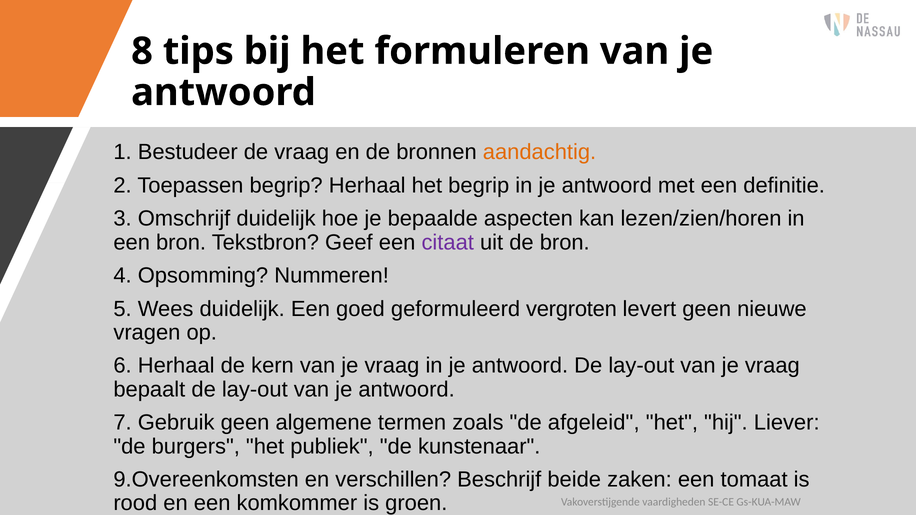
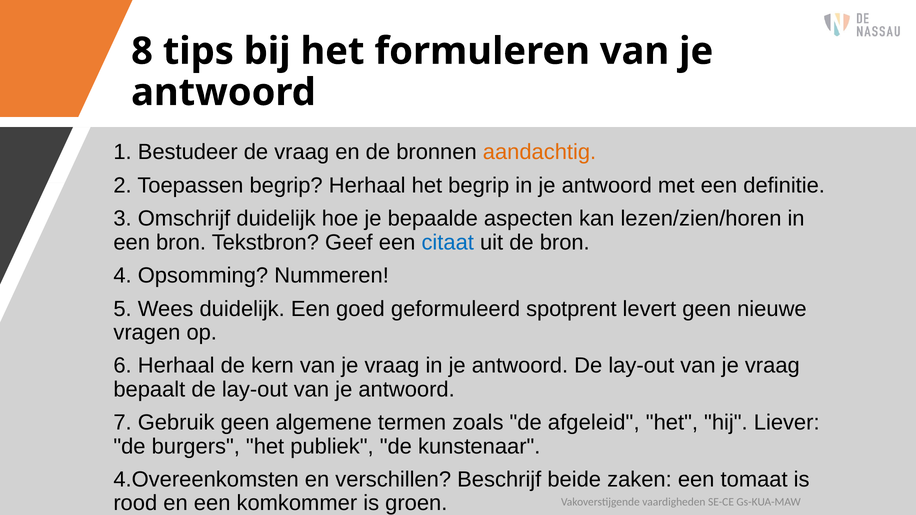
citaat colour: purple -> blue
vergroten: vergroten -> spotprent
9.Overeenkomsten: 9.Overeenkomsten -> 4.Overeenkomsten
